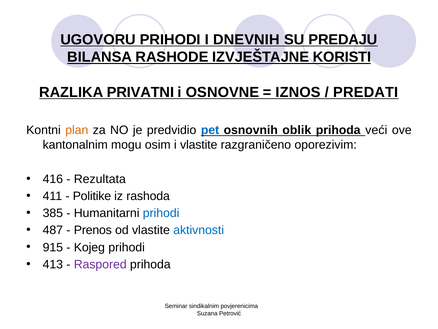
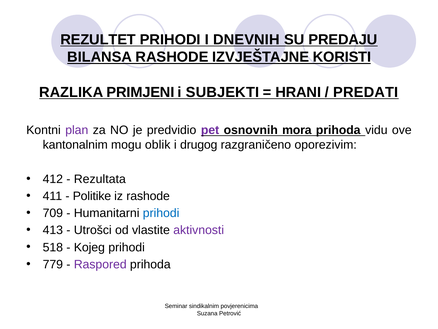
UGOVORU: UGOVORU -> REZULTET
PRIVATNI: PRIVATNI -> PRIMJENI
OSNOVNE: OSNOVNE -> SUBJEKTI
IZNOS: IZNOS -> HRANI
plan colour: orange -> purple
pet colour: blue -> purple
oblik: oblik -> mora
veći: veći -> vidu
osim: osim -> oblik
i vlastite: vlastite -> drugog
416: 416 -> 412
iz rashoda: rashoda -> rashode
385: 385 -> 709
487: 487 -> 413
Prenos: Prenos -> Utrošci
aktivnosti colour: blue -> purple
915: 915 -> 518
413: 413 -> 779
